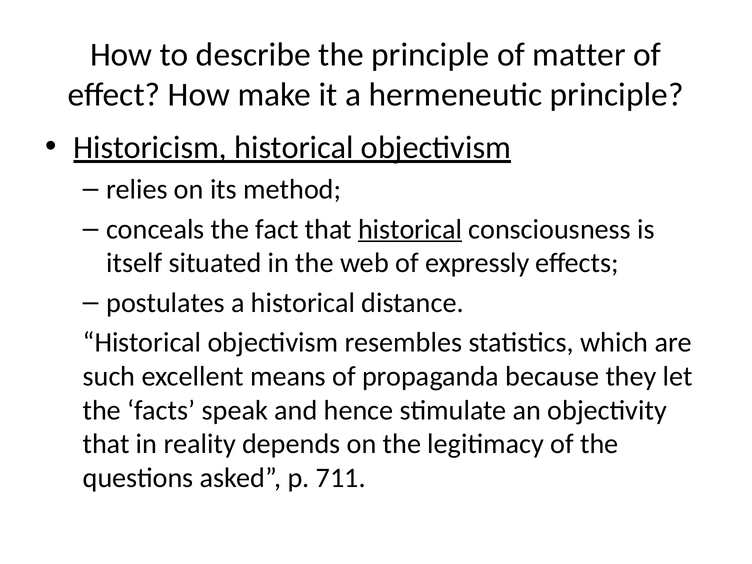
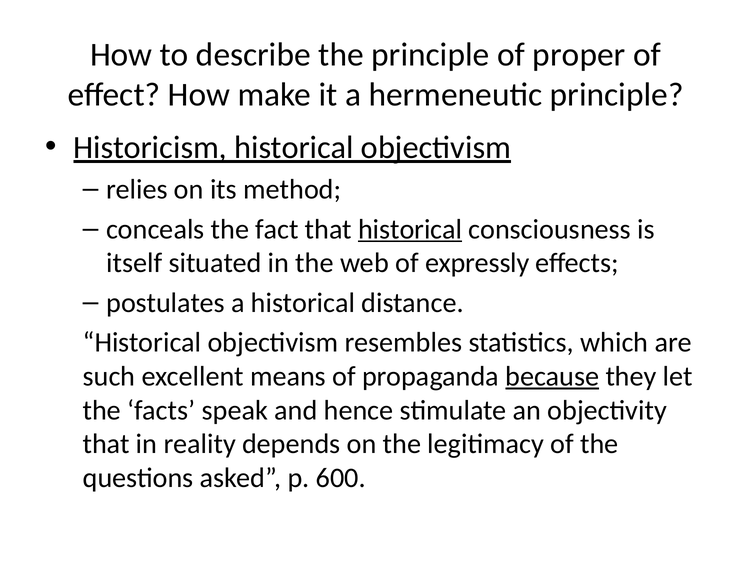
matter: matter -> proper
because underline: none -> present
711: 711 -> 600
